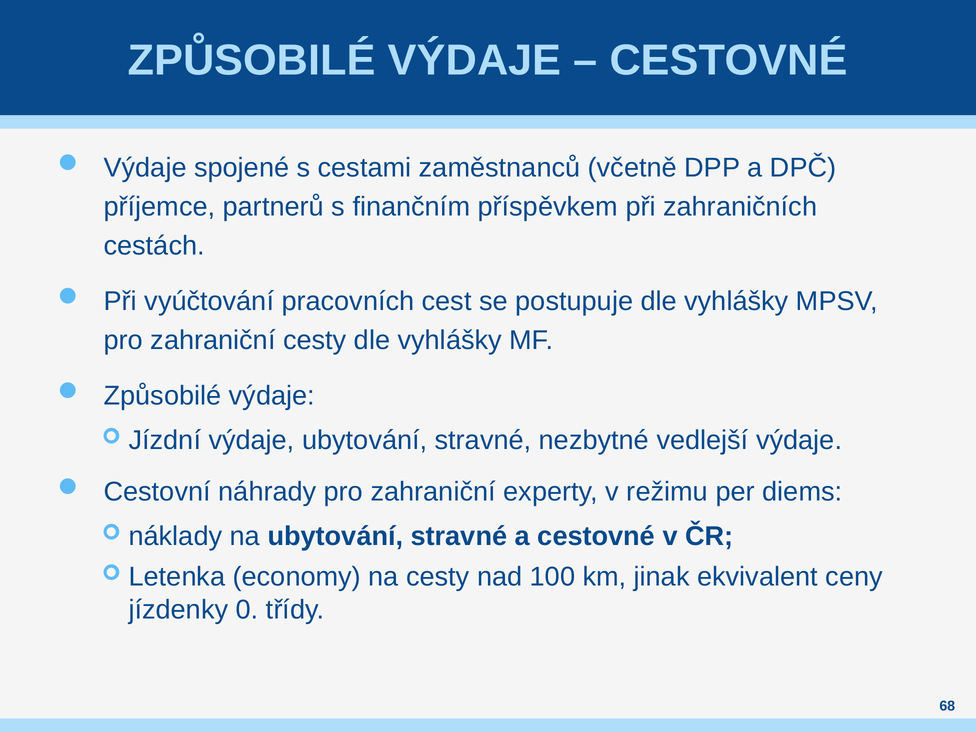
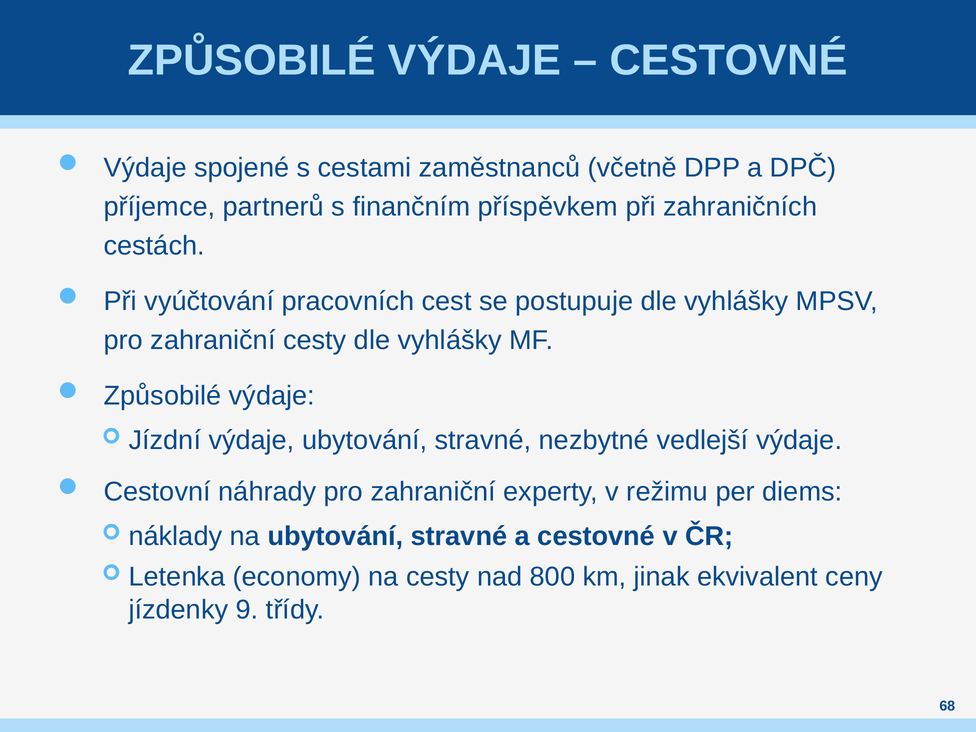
100: 100 -> 800
0: 0 -> 9
